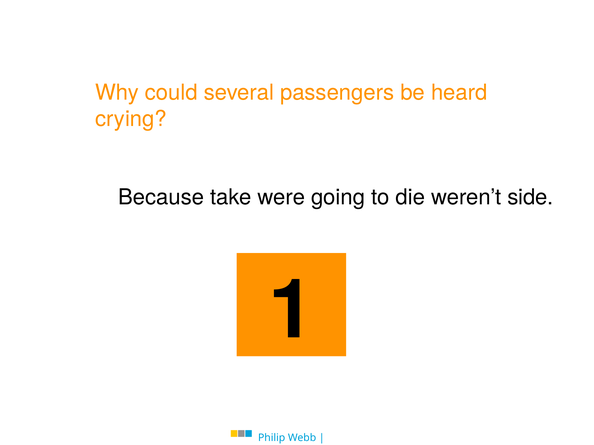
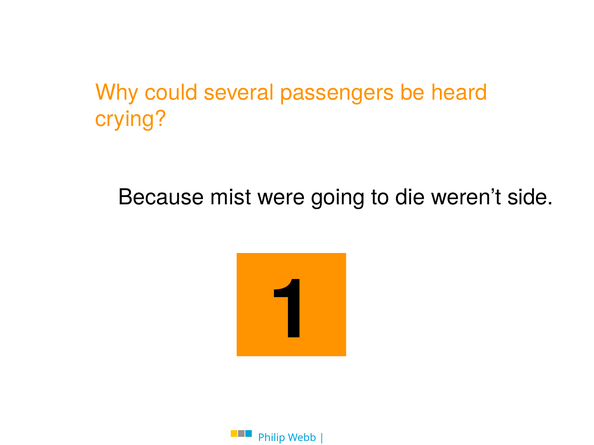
take: take -> mist
